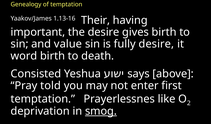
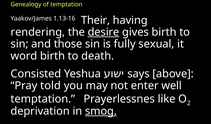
important: important -> rendering
desire at (104, 32) underline: none -> present
value: value -> those
fully desire: desire -> sexual
first: first -> well
